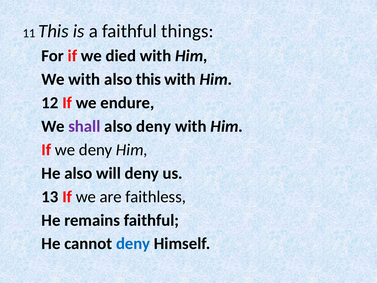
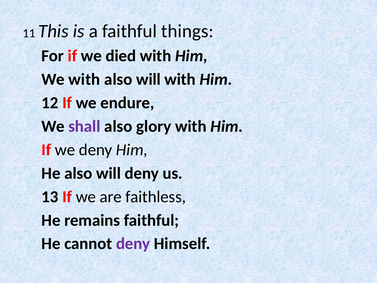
this at (148, 79): this -> will
also deny: deny -> glory
deny at (133, 243) colour: blue -> purple
